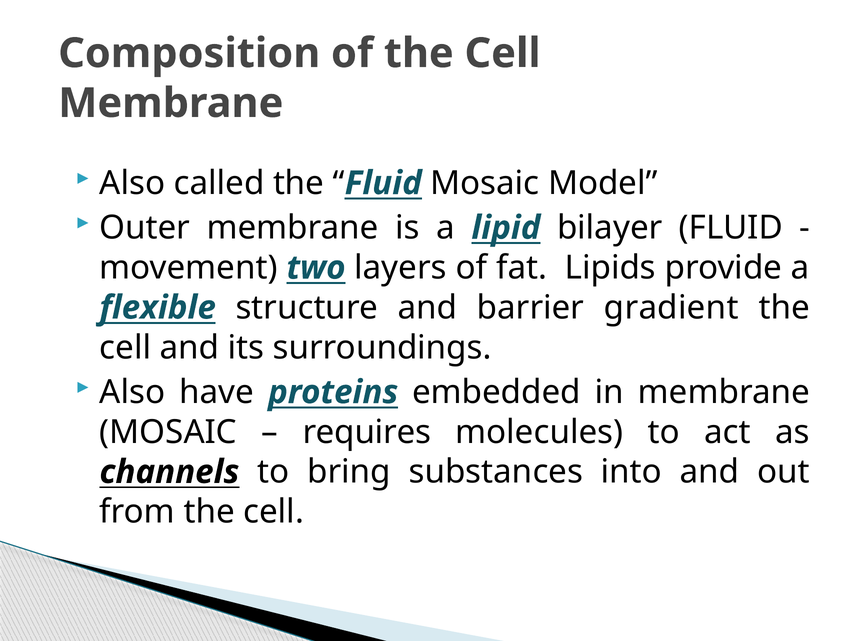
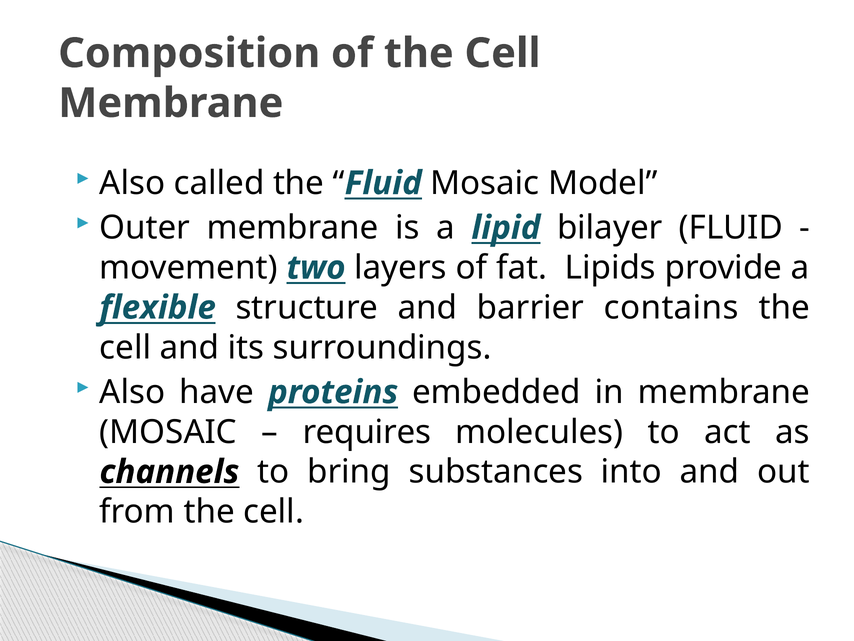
gradient: gradient -> contains
